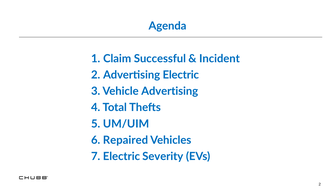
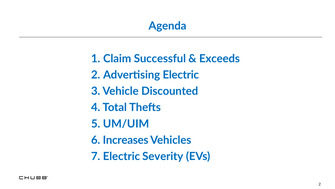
Incident: Incident -> Exceeds
Vehicle Advertising: Advertising -> Discounted
Repaired: Repaired -> Increases
